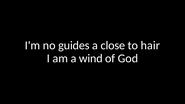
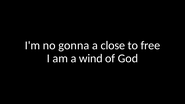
guides: guides -> gonna
hair: hair -> free
